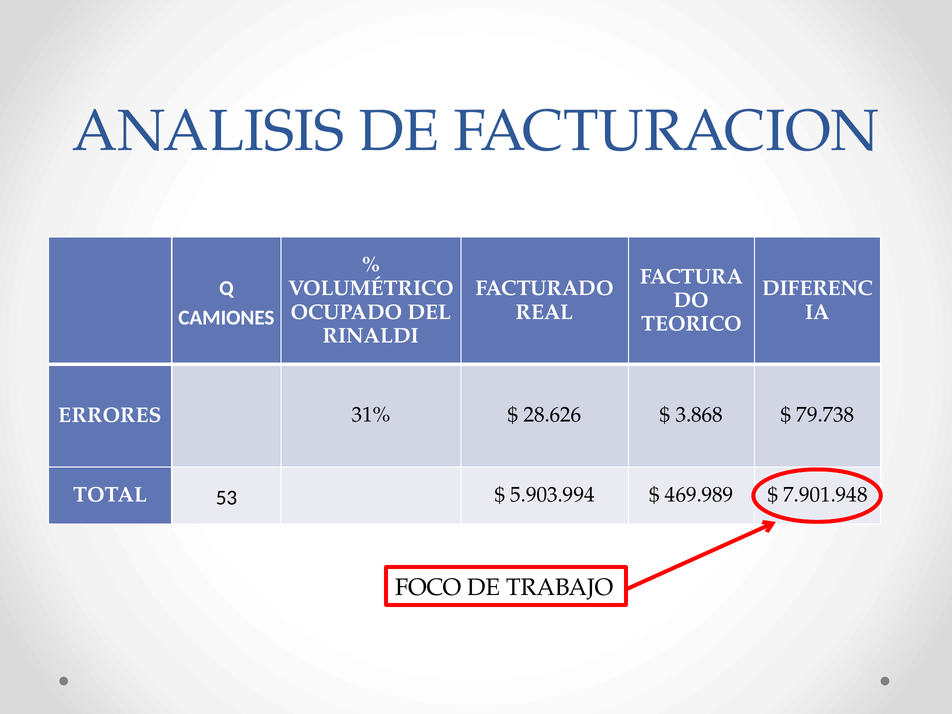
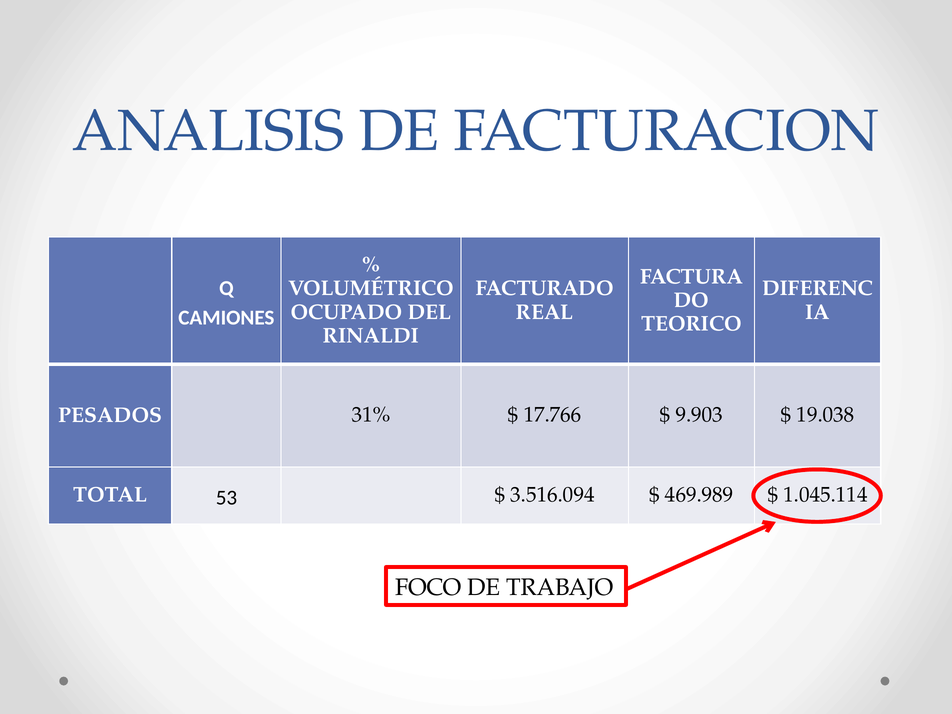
ERRORES: ERRORES -> PESADOS
28.626: 28.626 -> 17.766
3.868: 3.868 -> 9.903
79.738: 79.738 -> 19.038
5.903.994: 5.903.994 -> 3.516.094
7.901.948: 7.901.948 -> 1.045.114
